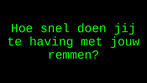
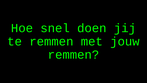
te having: having -> remmen
